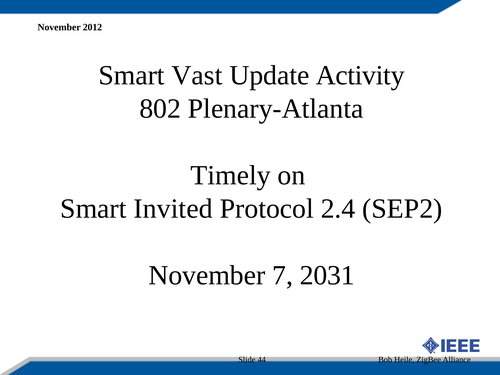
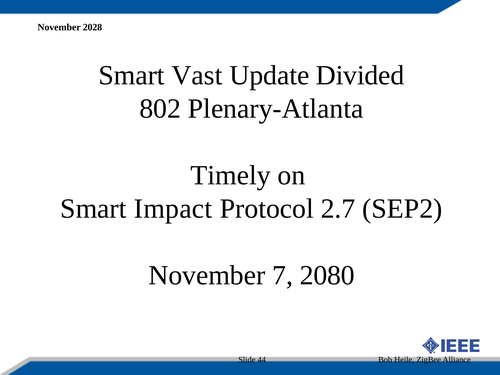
2012: 2012 -> 2028
Activity: Activity -> Divided
Invited: Invited -> Impact
2.4: 2.4 -> 2.7
2031: 2031 -> 2080
